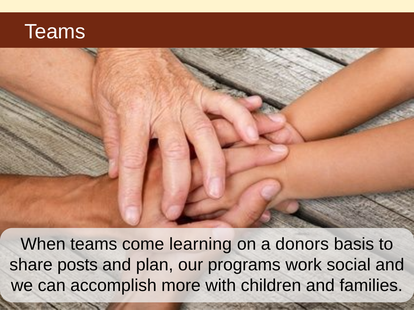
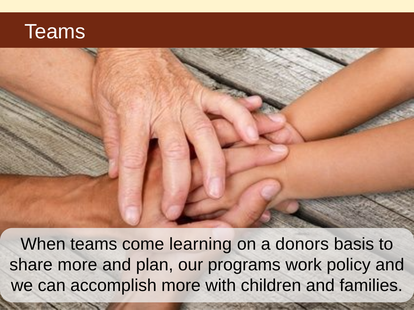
share posts: posts -> more
social: social -> policy
